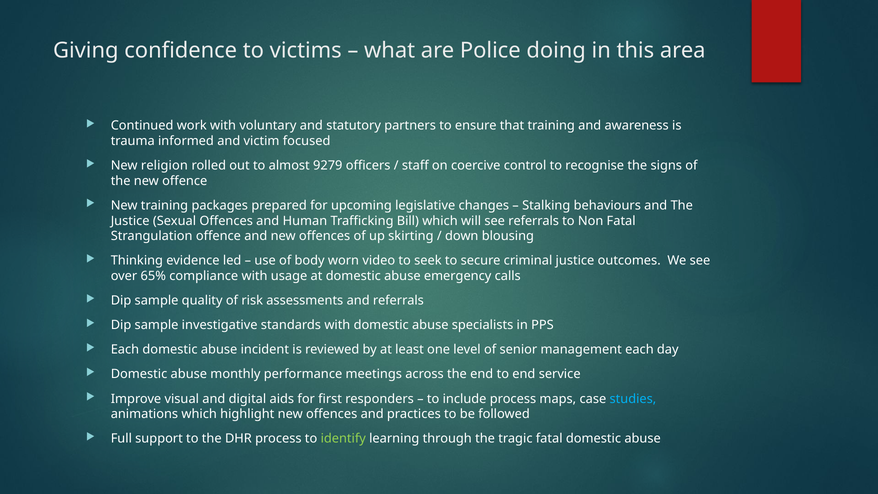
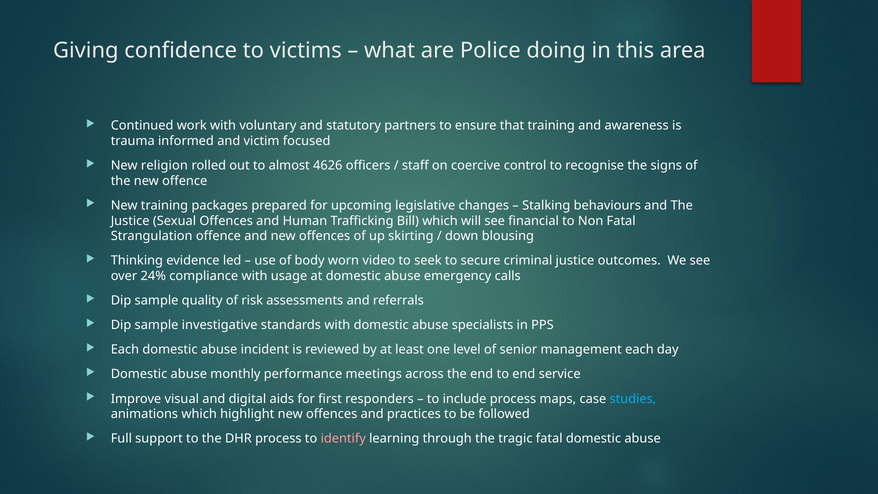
9279: 9279 -> 4626
see referrals: referrals -> financial
65%: 65% -> 24%
identify colour: light green -> pink
